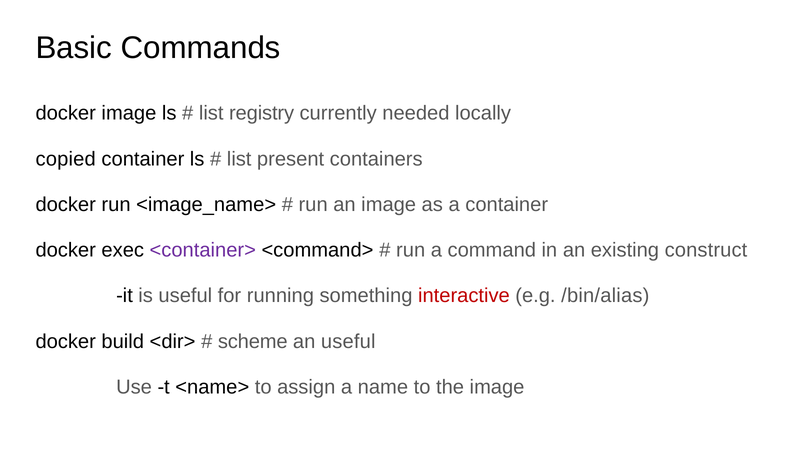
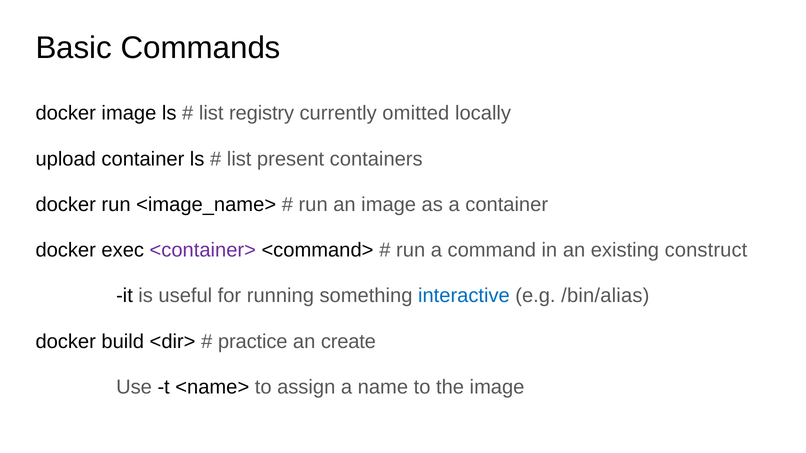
needed: needed -> omitted
copied: copied -> upload
interactive colour: red -> blue
scheme: scheme -> practice
an useful: useful -> create
